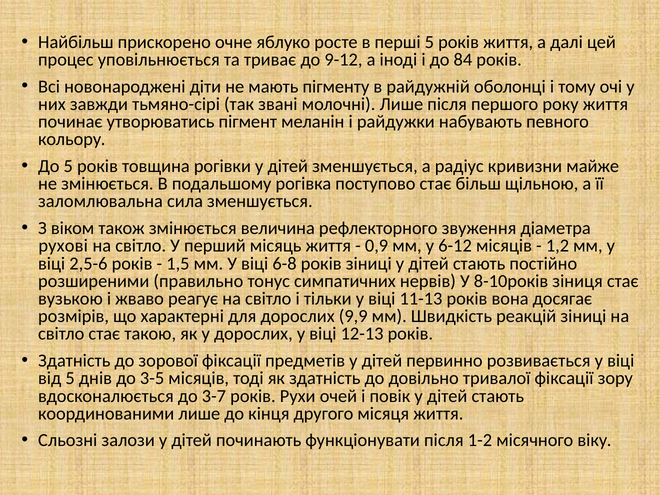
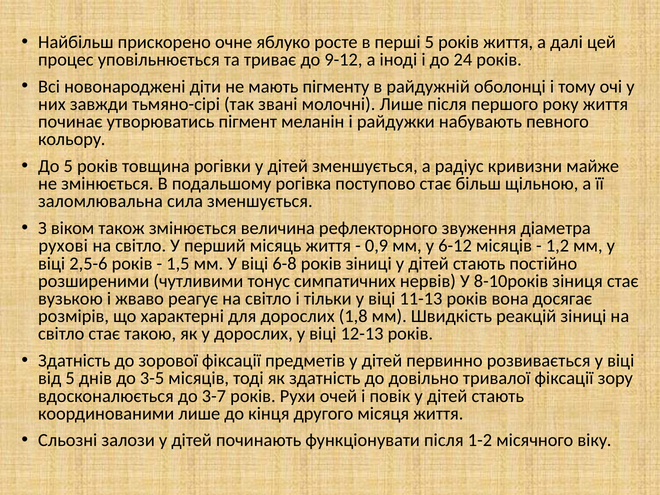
84: 84 -> 24
правильно: правильно -> чутливими
9,9: 9,9 -> 1,8
